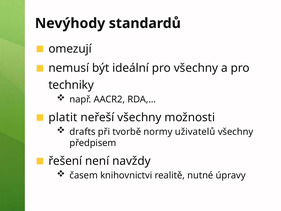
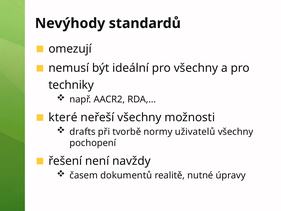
platit: platit -> které
předpisem: předpisem -> pochopení
knihovnictvi: knihovnictvi -> dokumentů
